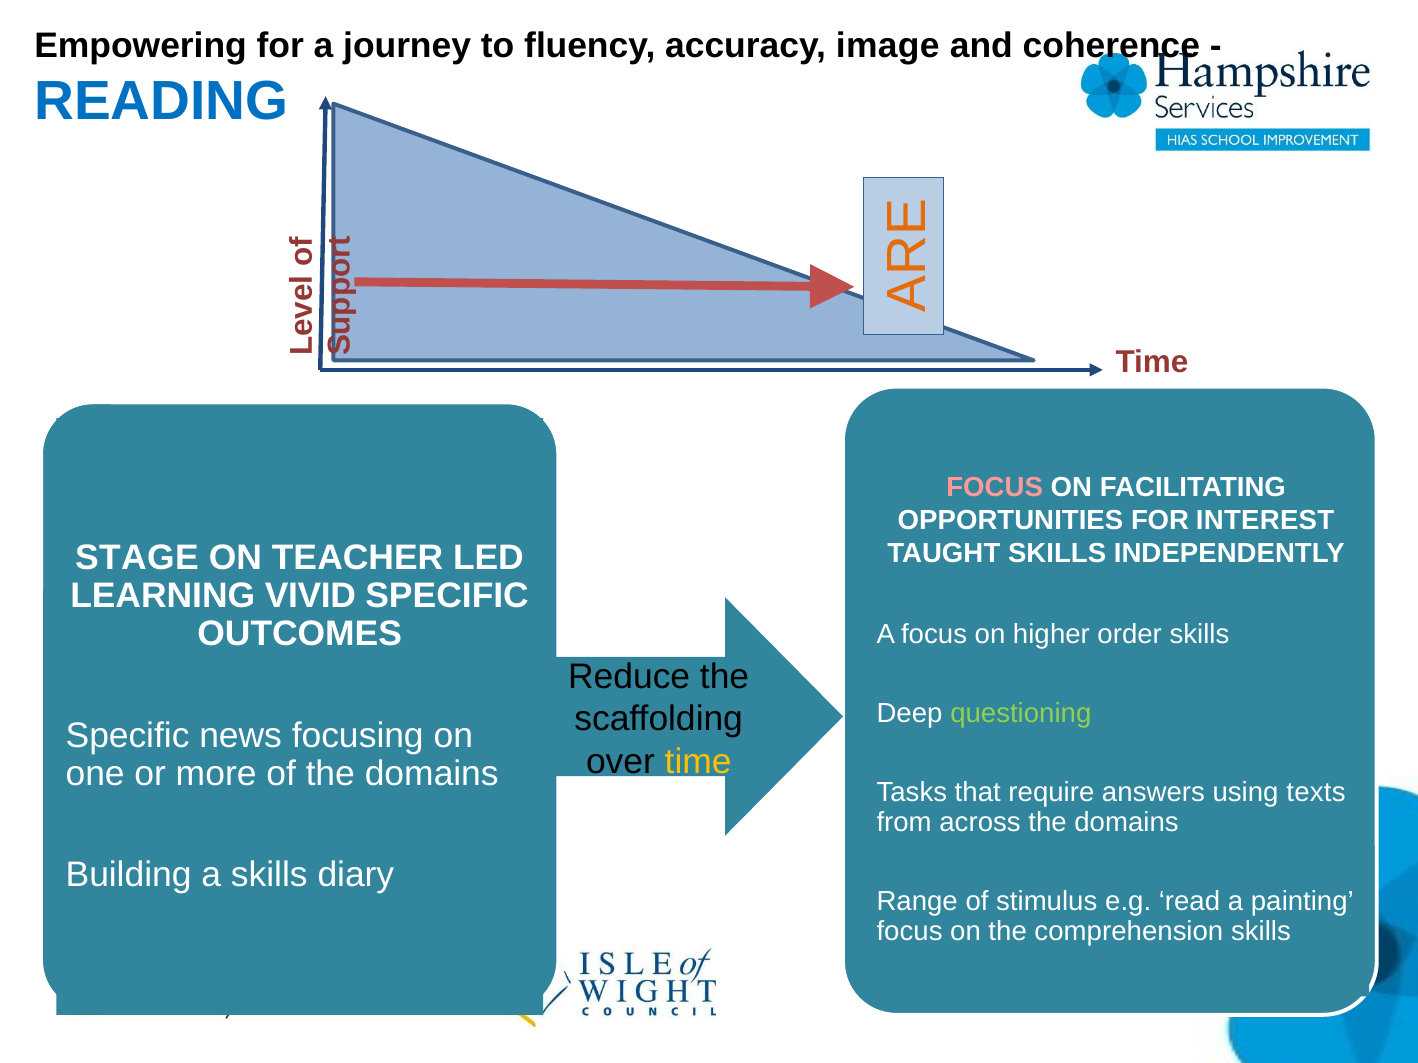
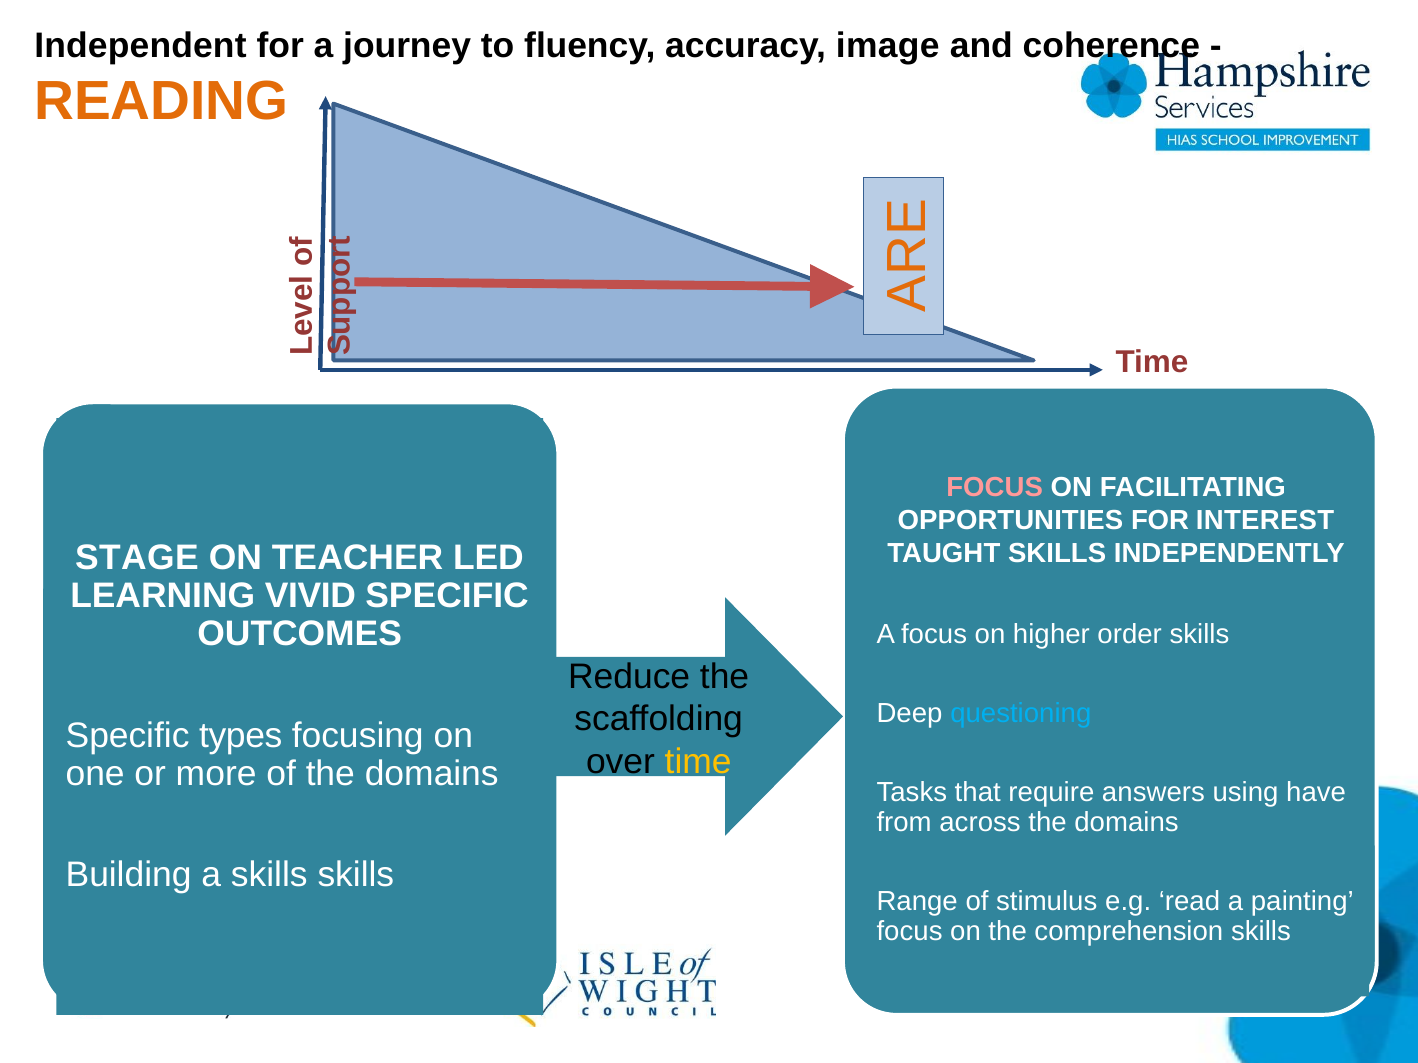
Empowering: Empowering -> Independent
READING colour: blue -> orange
questioning colour: light green -> light blue
news: news -> types
texts: texts -> have
skills diary: diary -> skills
